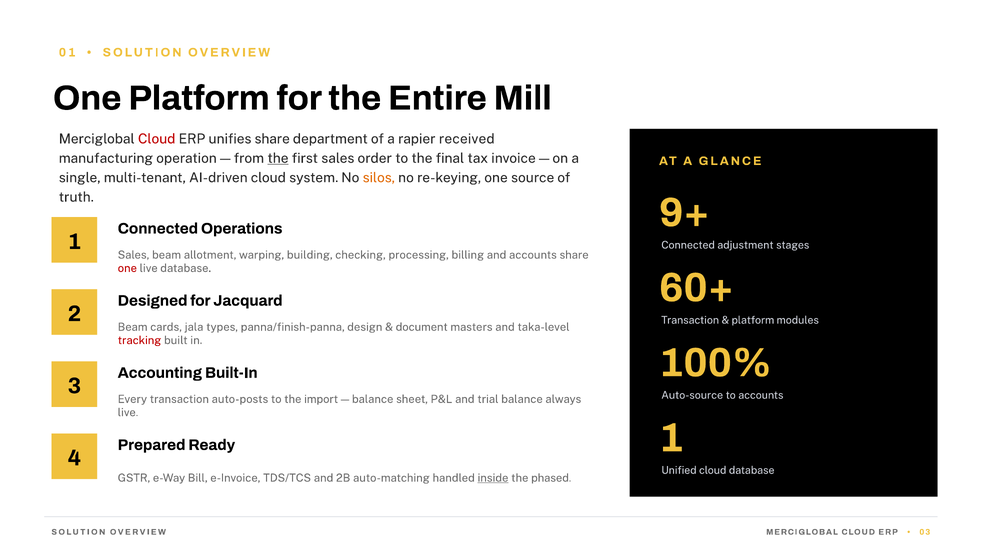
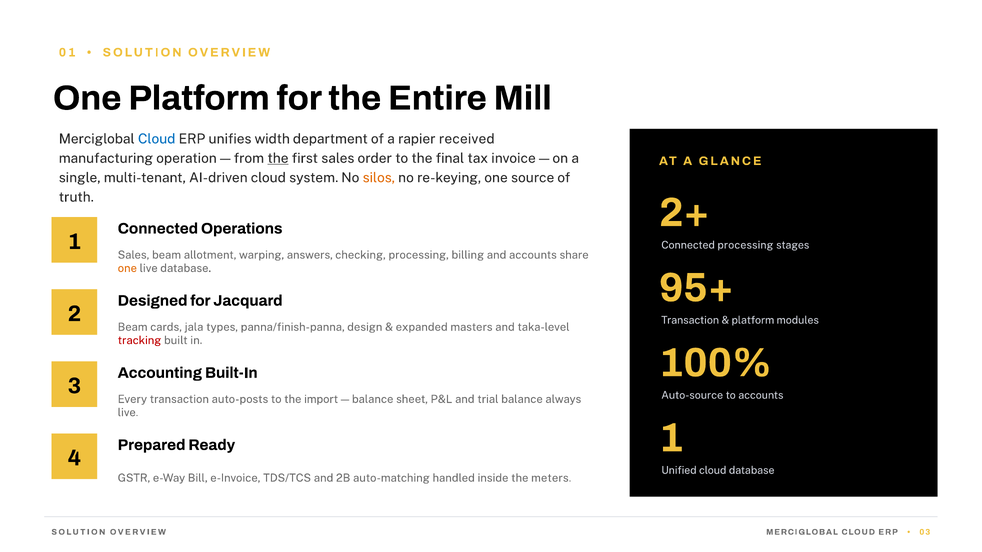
Cloud at (157, 139) colour: red -> blue
unifies share: share -> width
9+: 9+ -> 2+
Connected adjustment: adjustment -> processing
building: building -> answers
one at (127, 268) colour: red -> orange
60+: 60+ -> 95+
document: document -> expanded
inside underline: present -> none
phased: phased -> meters
